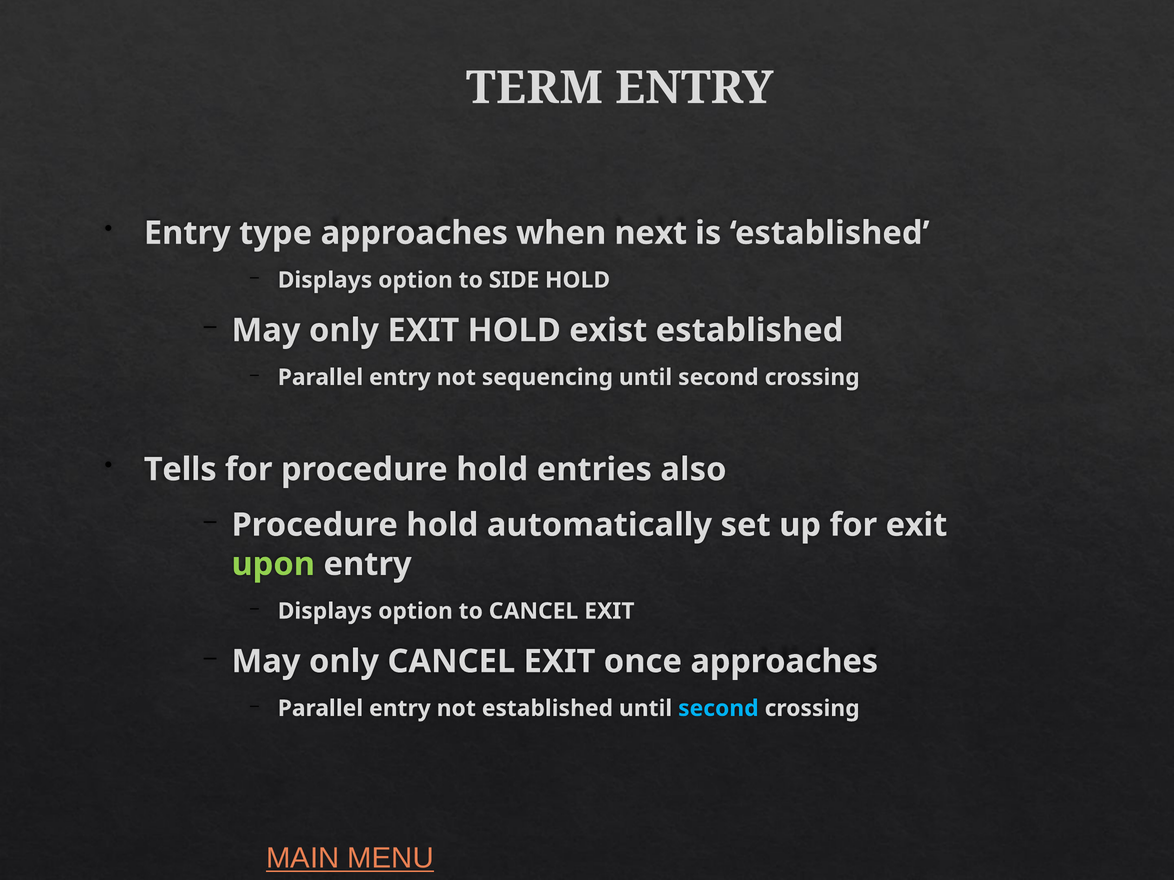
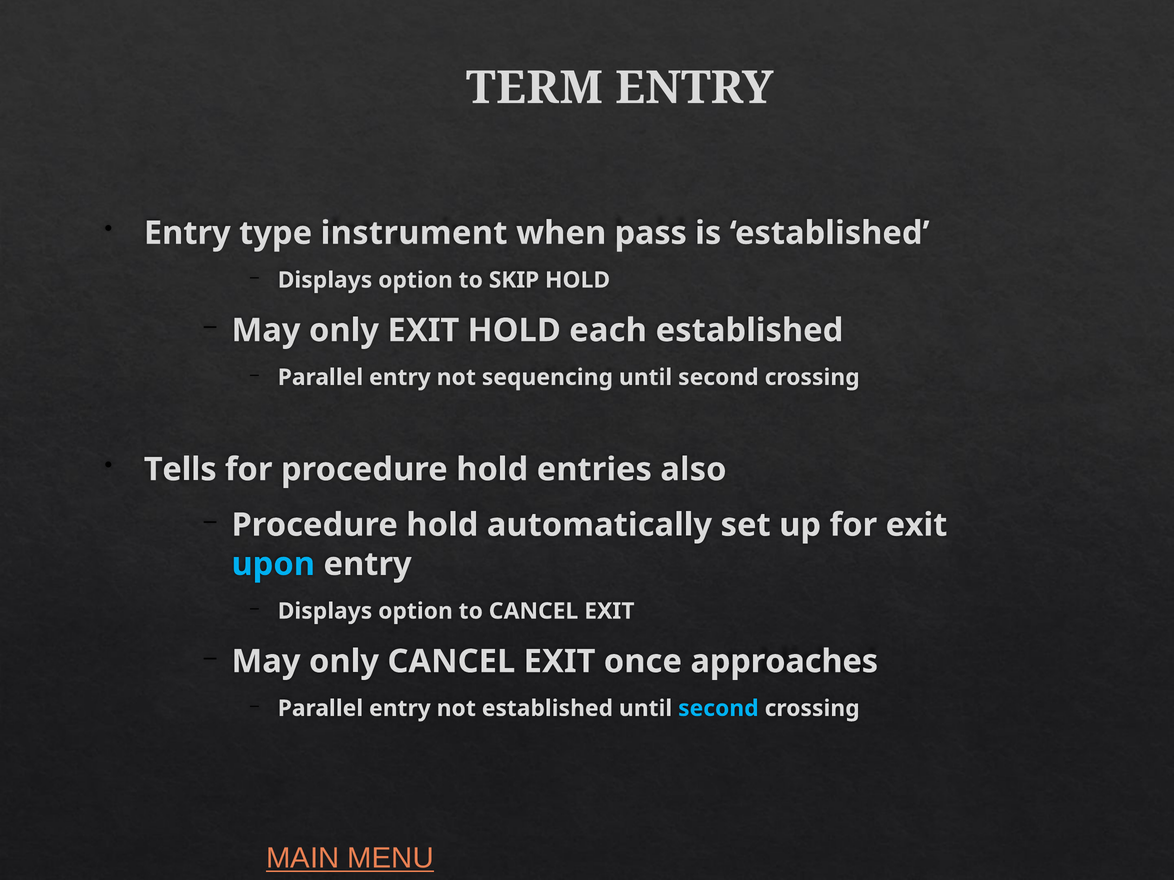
type approaches: approaches -> instrument
next: next -> pass
SIDE: SIDE -> SKIP
exist: exist -> each
upon colour: light green -> light blue
